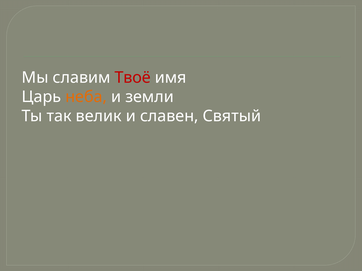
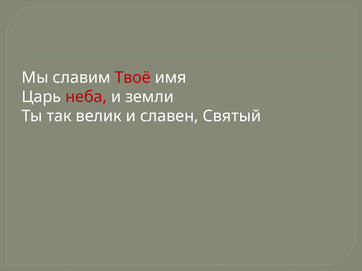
неба colour: orange -> red
